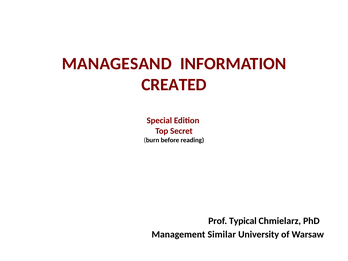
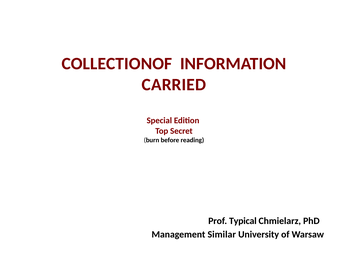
MANAGESAND: MANAGESAND -> COLLECTIONOF
CREATED: CREATED -> CARRIED
